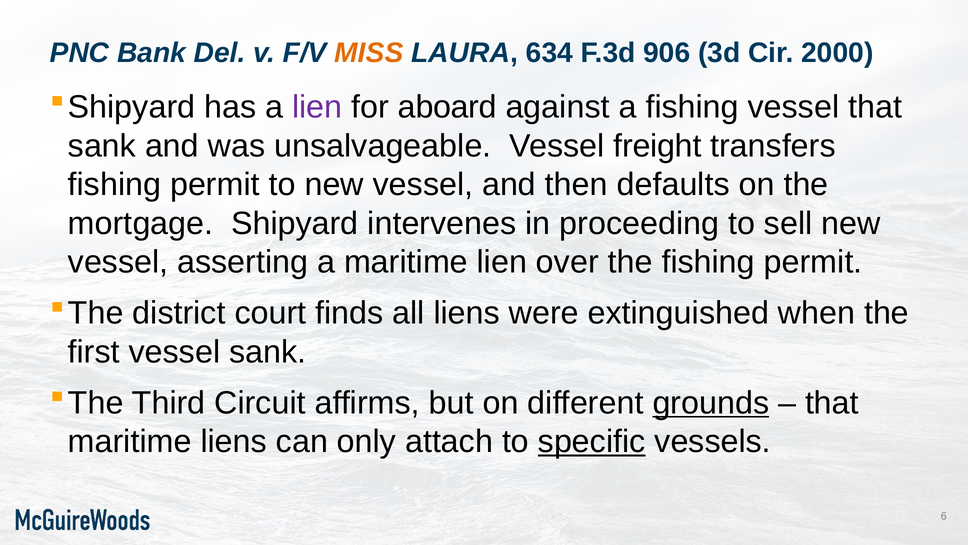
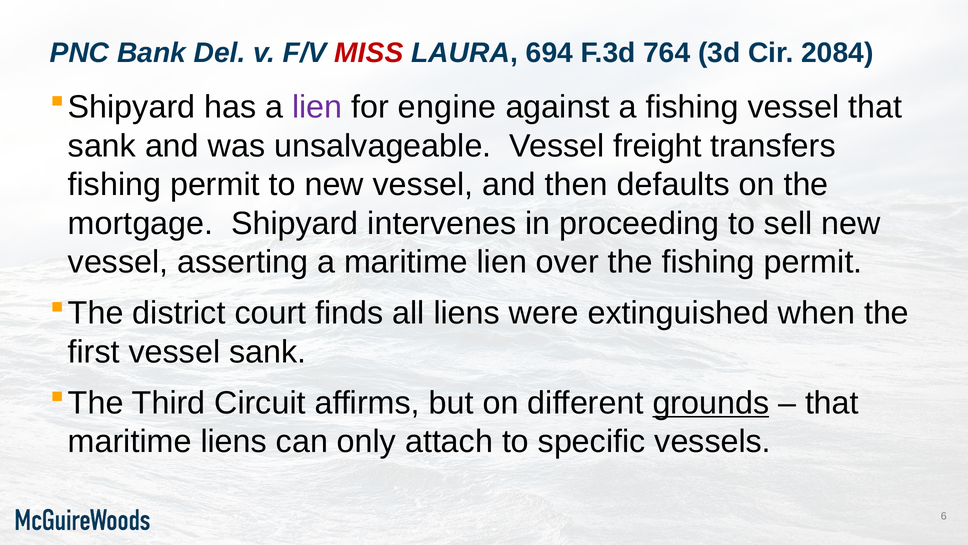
MISS colour: orange -> red
634: 634 -> 694
906: 906 -> 764
2000: 2000 -> 2084
aboard: aboard -> engine
specific underline: present -> none
